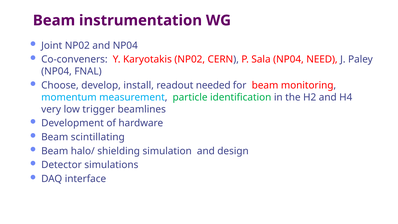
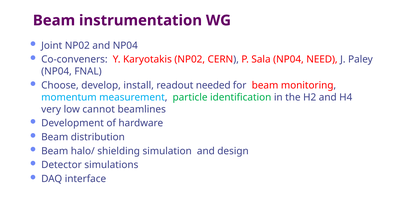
trigger: trigger -> cannot
scintillating: scintillating -> distribution
